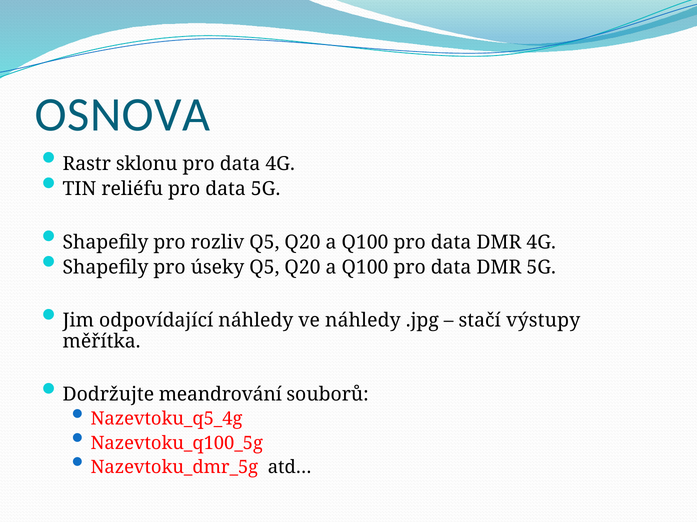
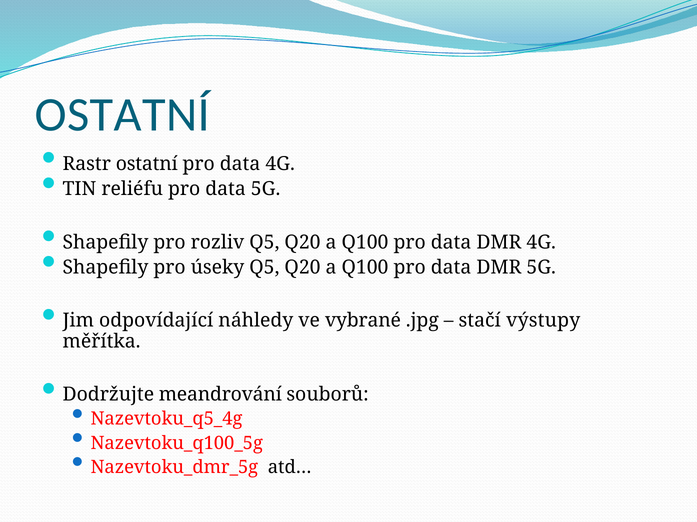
OSNOVA at (122, 115): OSNOVA -> OSTATNÍ
Rastr sklonu: sklonu -> ostatní
ve náhledy: náhledy -> vybrané
